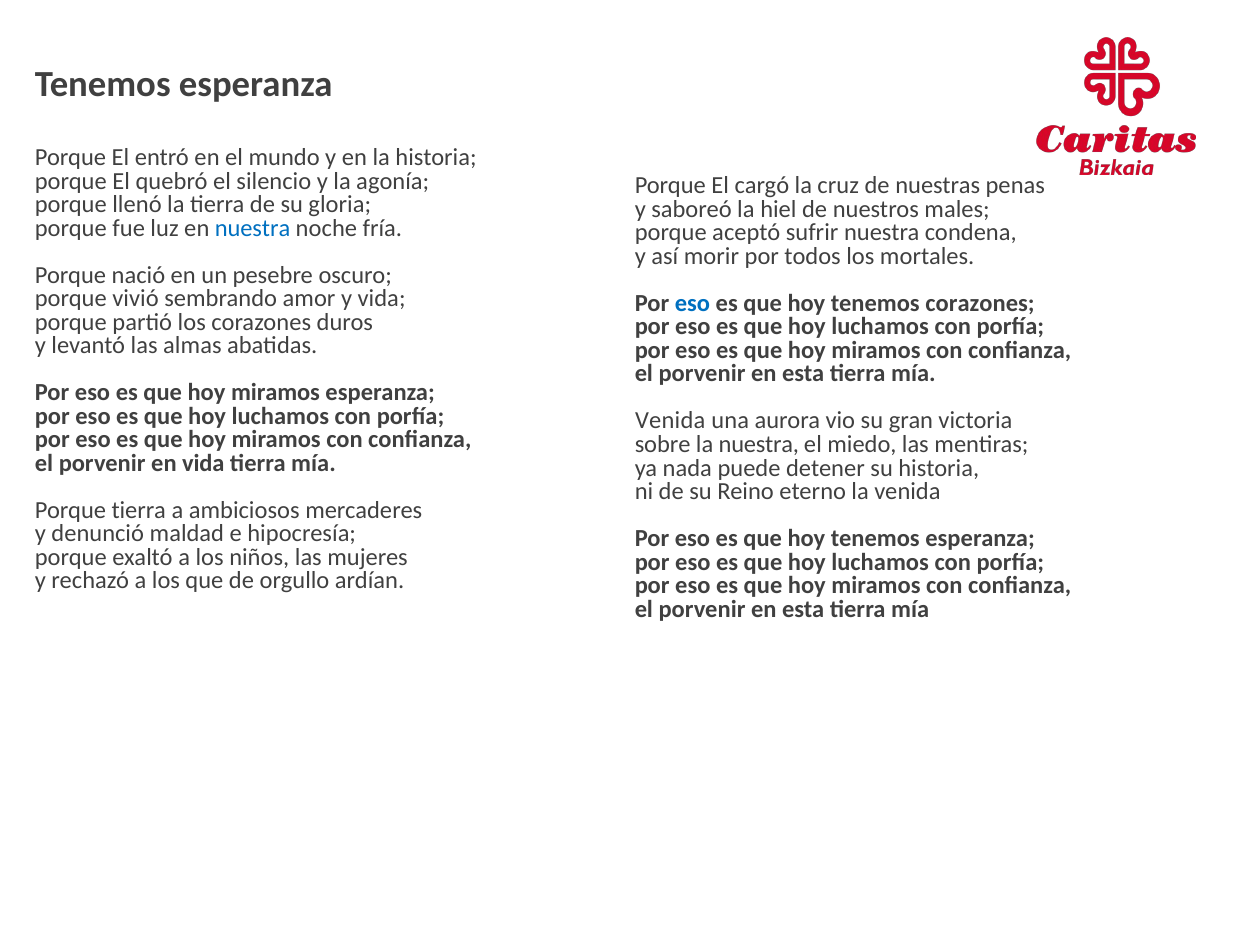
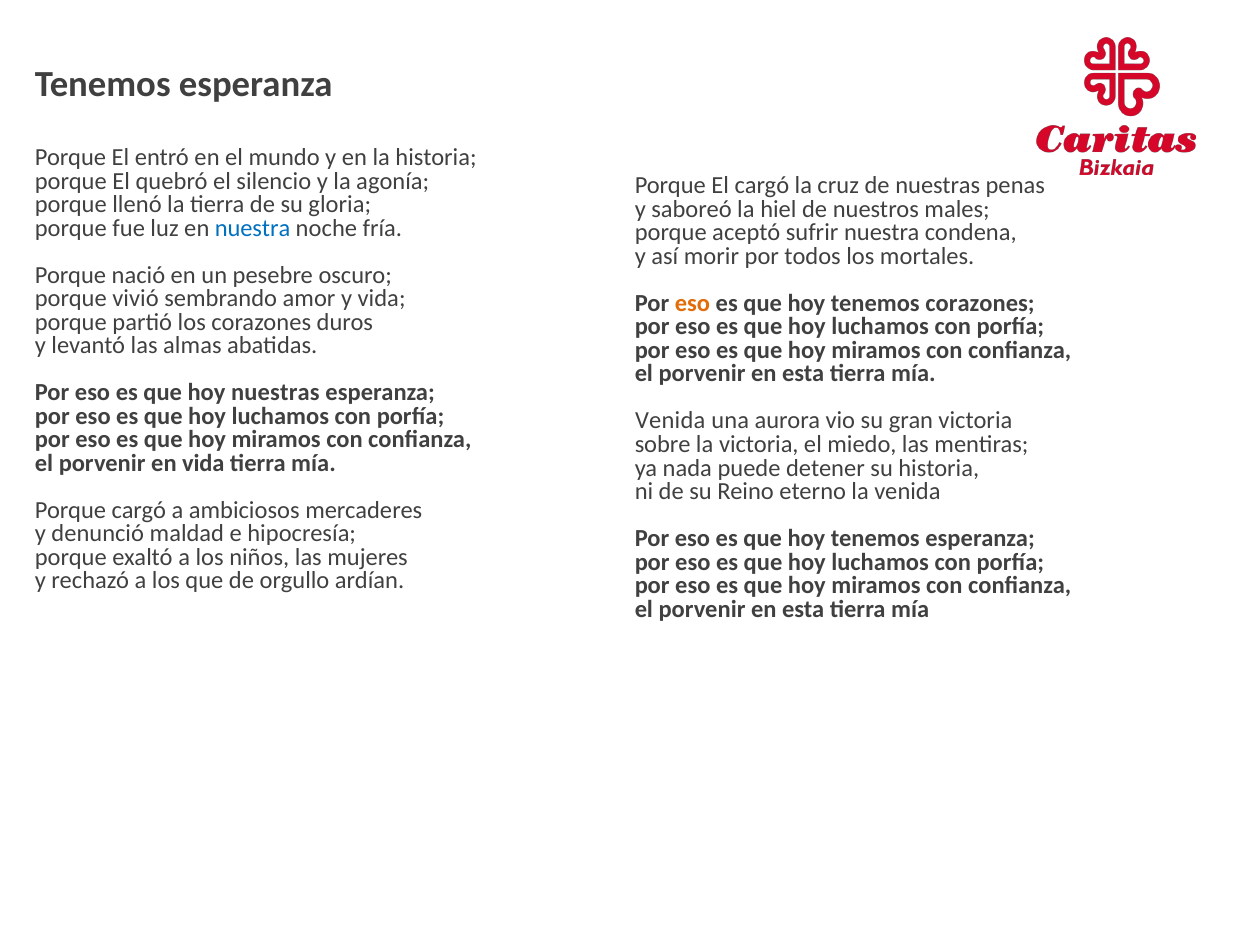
eso at (692, 303) colour: blue -> orange
miramos at (276, 392): miramos -> nuestras
la nuestra: nuestra -> victoria
Porque tierra: tierra -> cargó
